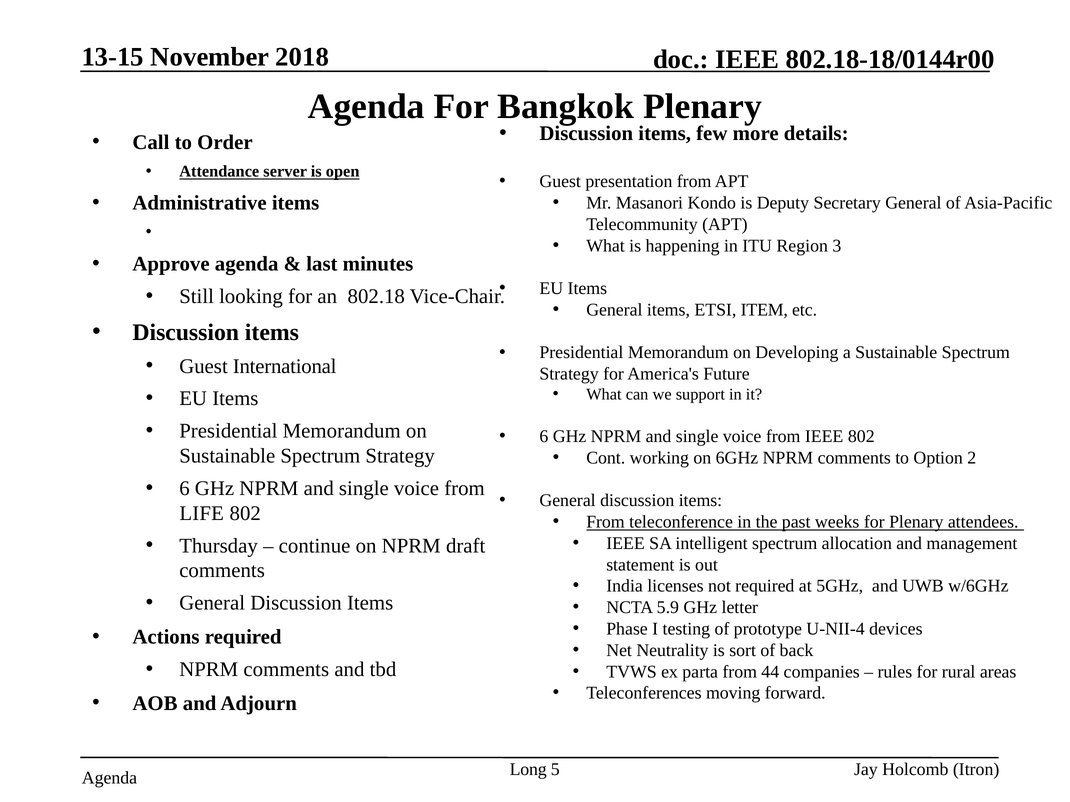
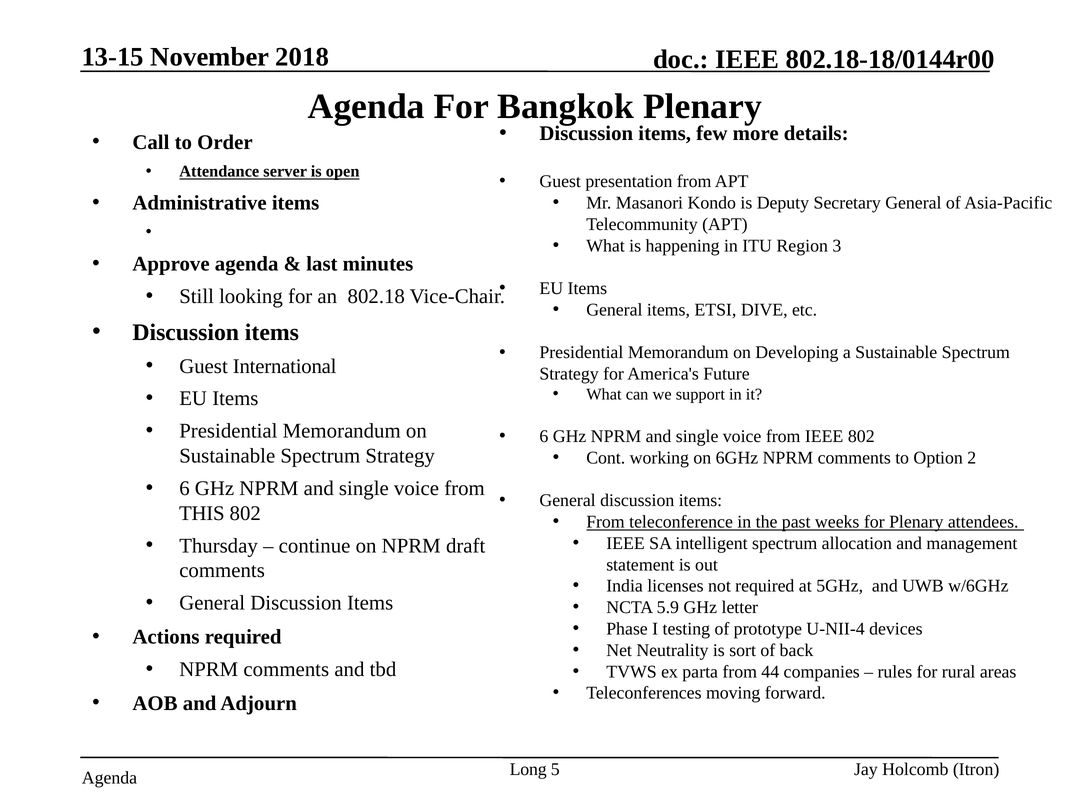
ITEM: ITEM -> DIVE
LIFE: LIFE -> THIS
